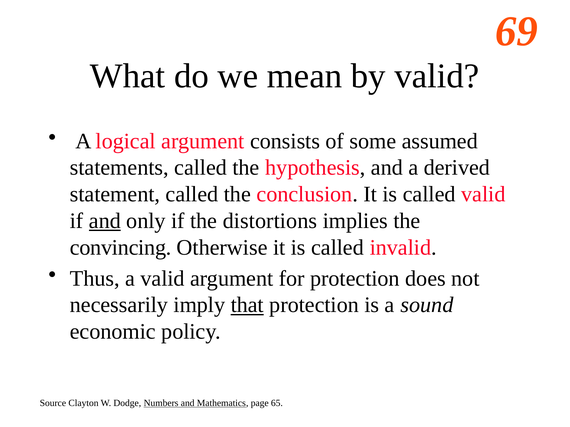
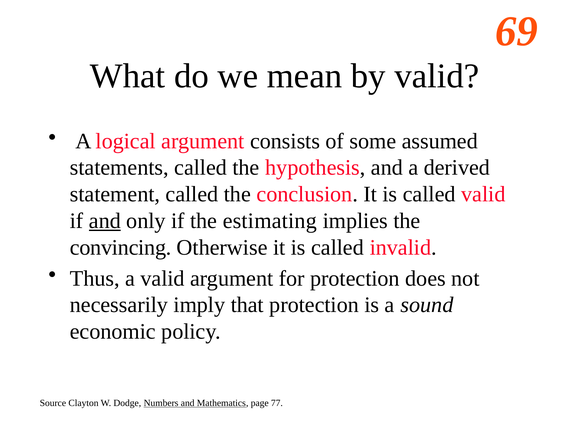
distortions: distortions -> estimating
that underline: present -> none
65: 65 -> 77
